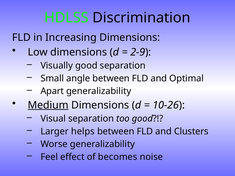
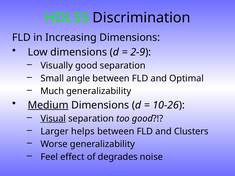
Apart: Apart -> Much
Visual underline: none -> present
becomes: becomes -> degrades
